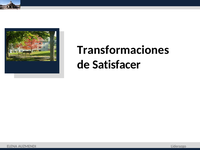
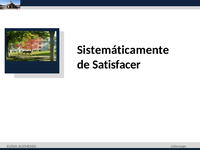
Transformaciones: Transformaciones -> Sistemáticamente
